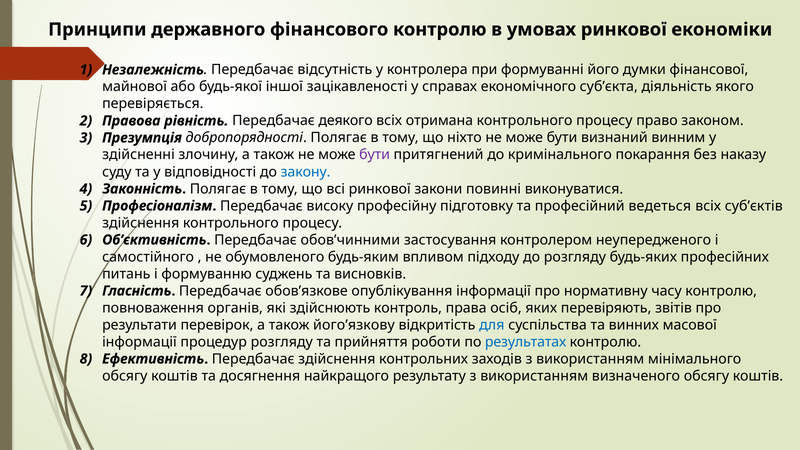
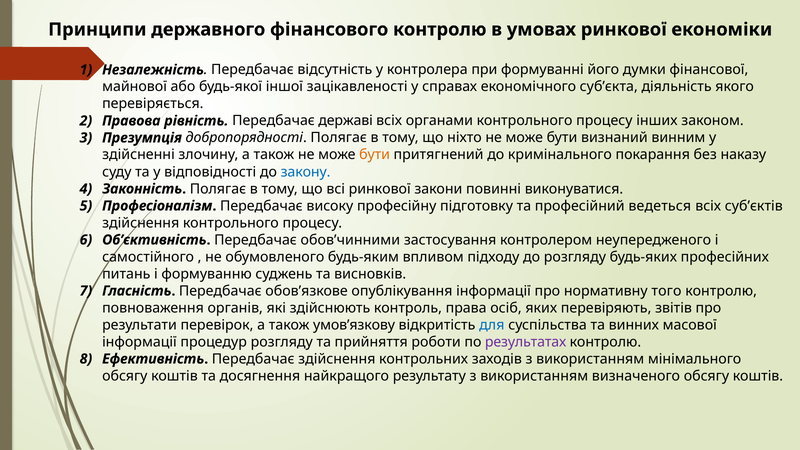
деякого: деякого -> державі
отримана: отримана -> органами
право: право -> інших
бути at (375, 155) colour: purple -> orange
часу: часу -> того
його’язкову: його’язкову -> умов’язкову
результатах colour: blue -> purple
